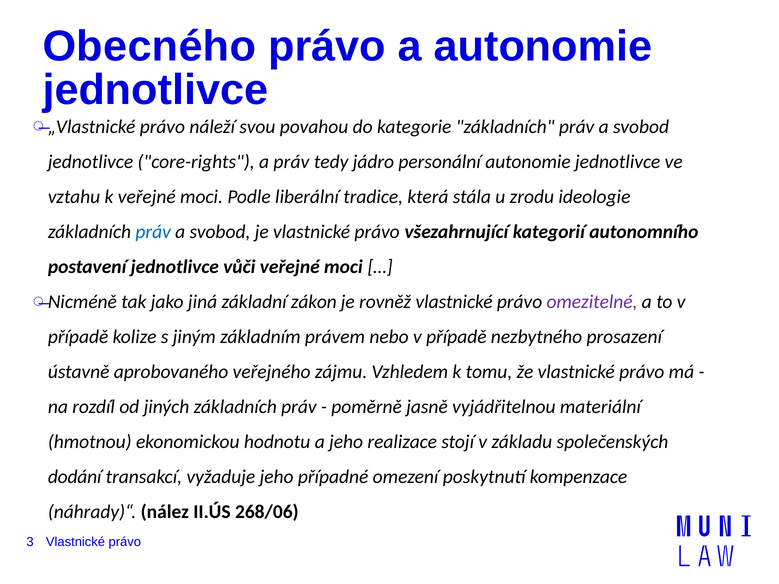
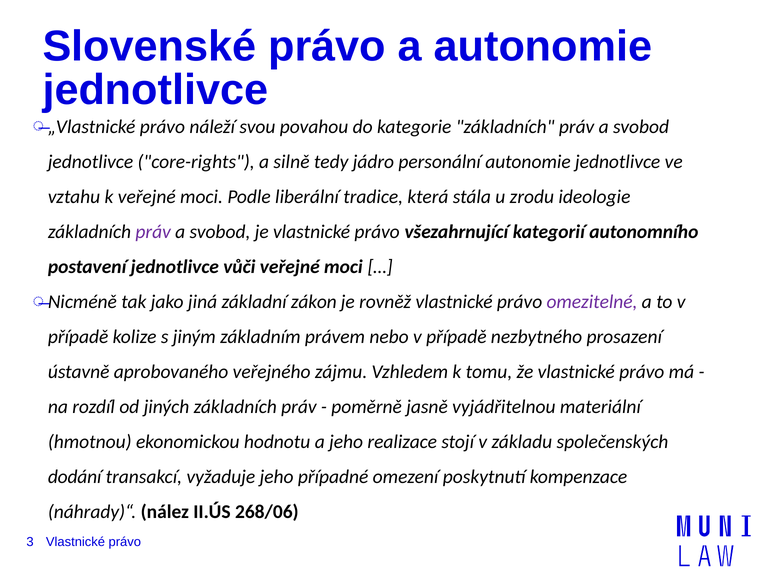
Obecného: Obecného -> Slovenské
a práv: práv -> silně
práv at (153, 232) colour: blue -> purple
